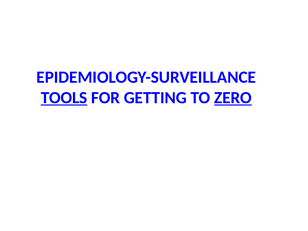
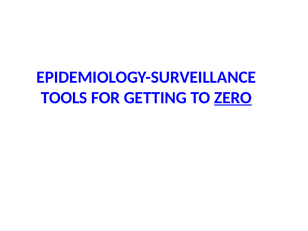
TOOLS underline: present -> none
